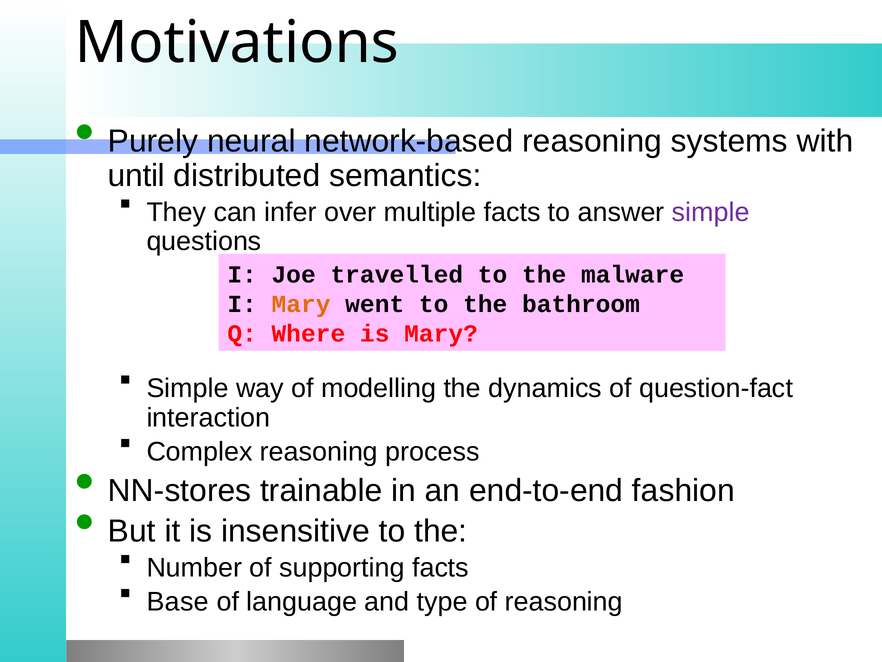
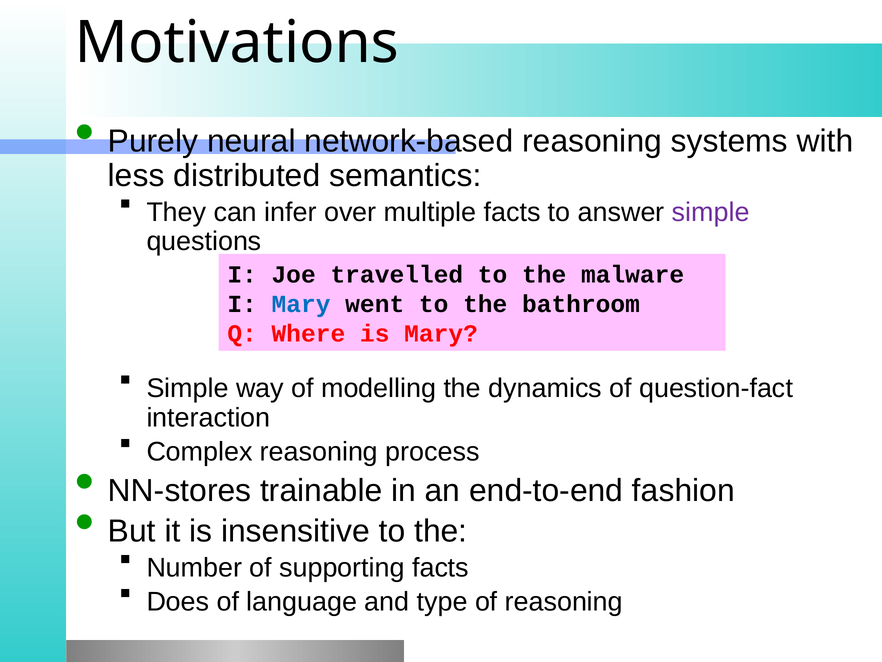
until: until -> less
Mary at (301, 304) colour: orange -> blue
Base: Base -> Does
